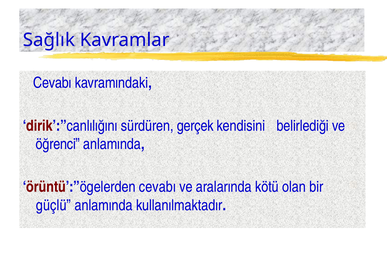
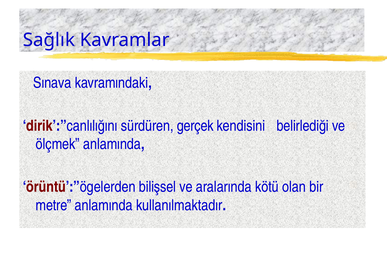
Cevabı at (52, 83): Cevabı -> Sınava
öğrenci: öğrenci -> ölçmek
örüntü’:”ögelerden cevabı: cevabı -> bilişsel
güçlü: güçlü -> metre
